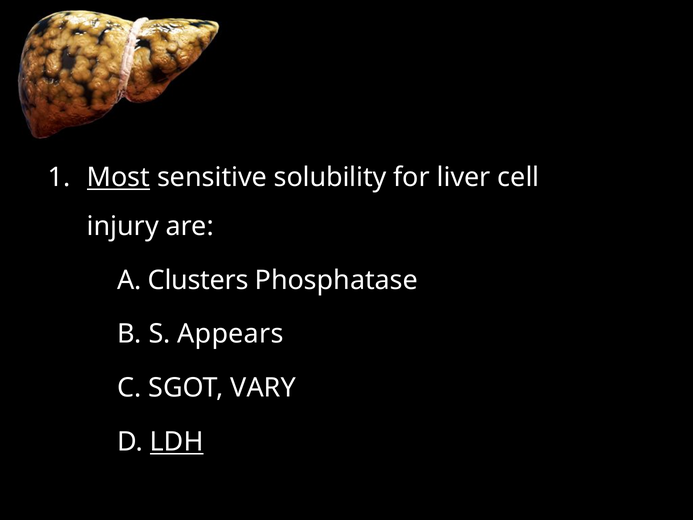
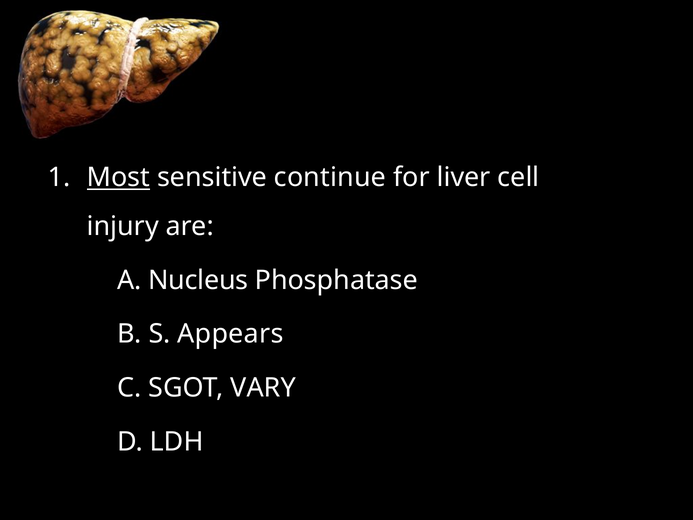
solubility: solubility -> continue
Clusters: Clusters -> Nucleus
LDH underline: present -> none
